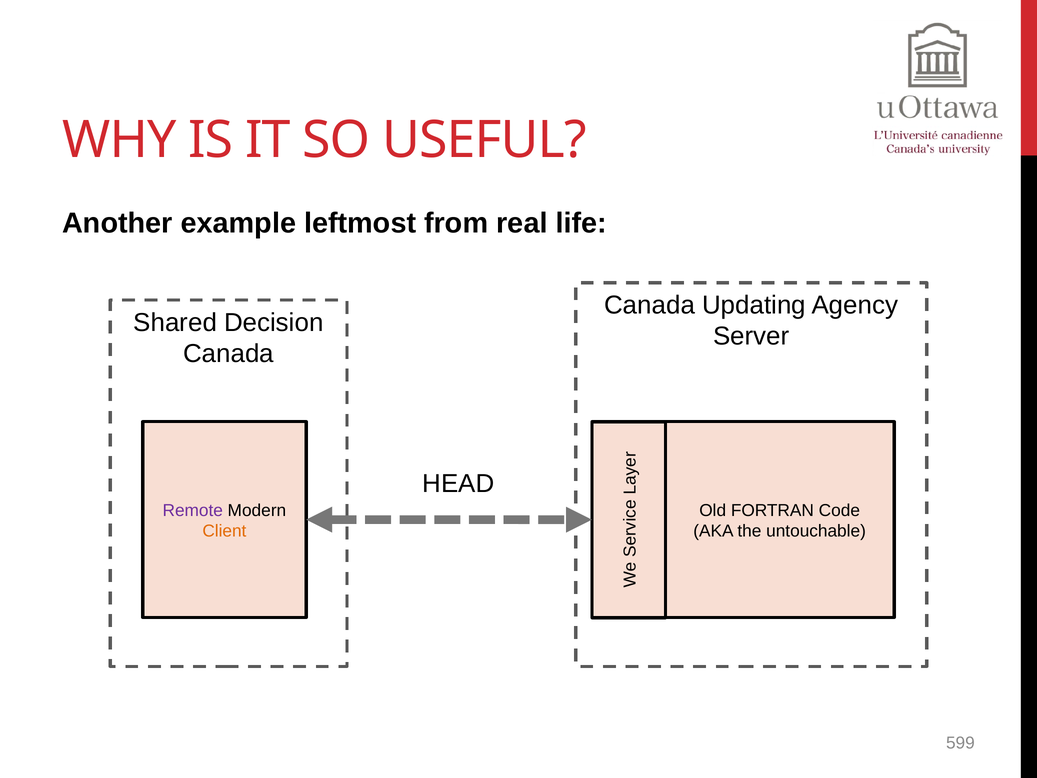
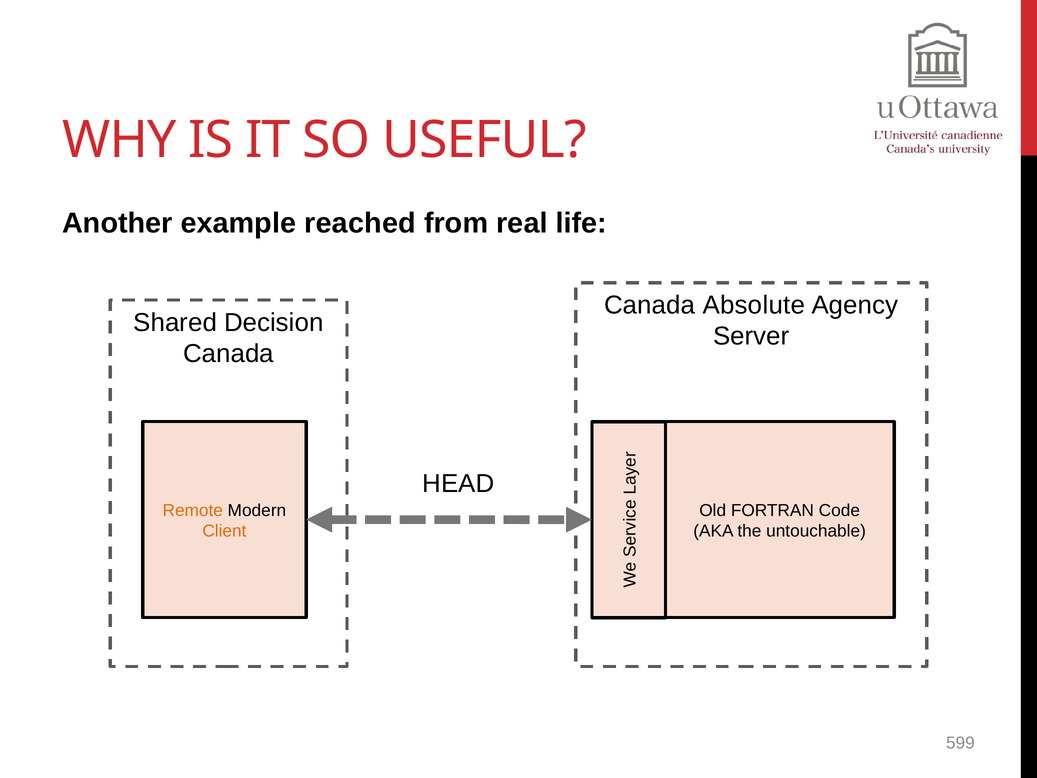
leftmost: leftmost -> reached
Updating: Updating -> Absolute
Remote colour: purple -> orange
